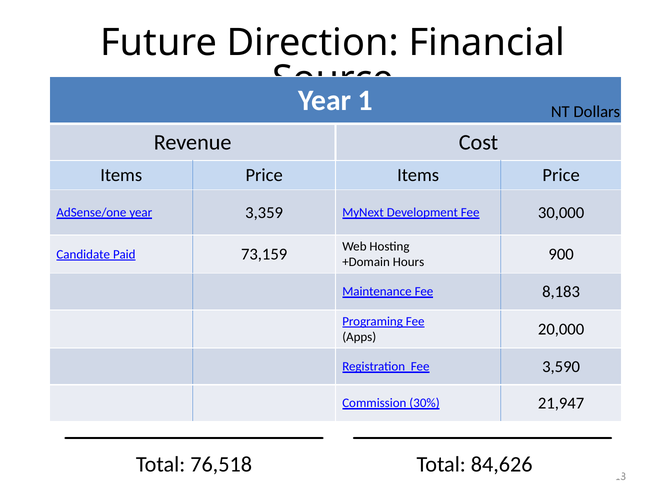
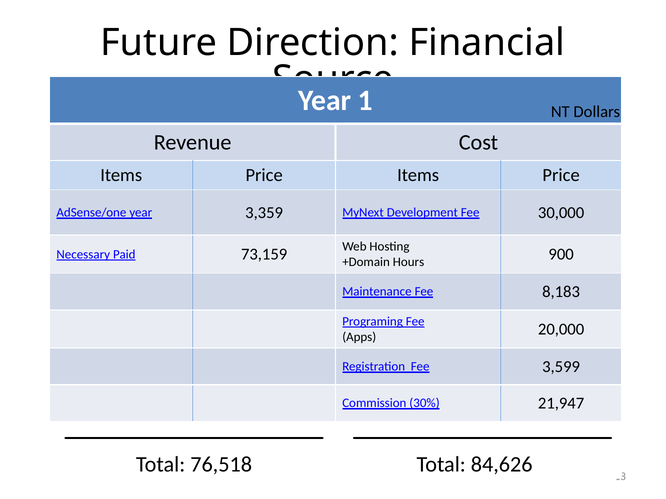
Candidate: Candidate -> Necessary
3,590: 3,590 -> 3,599
